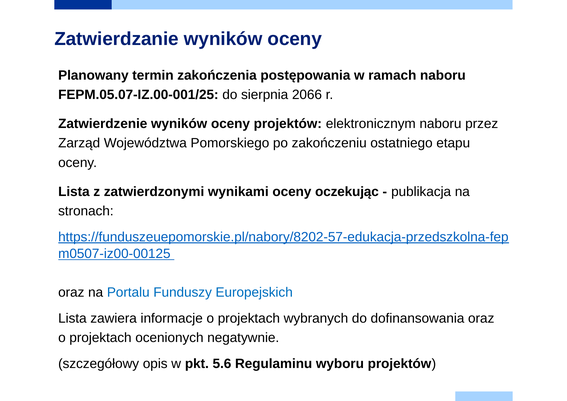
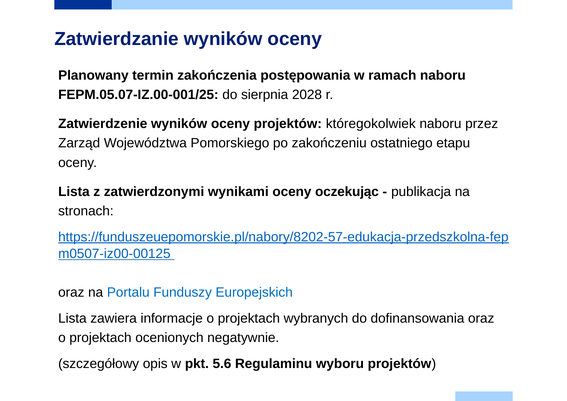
2066: 2066 -> 2028
elektronicznym: elektronicznym -> któregokolwiek
